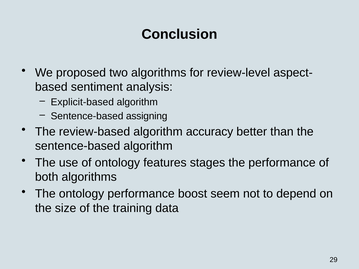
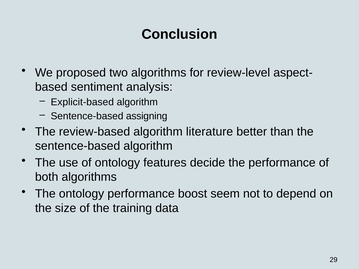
accuracy: accuracy -> literature
stages: stages -> decide
